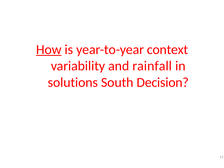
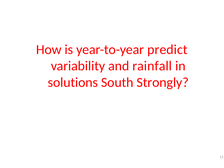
How underline: present -> none
context: context -> predict
Decision: Decision -> Strongly
